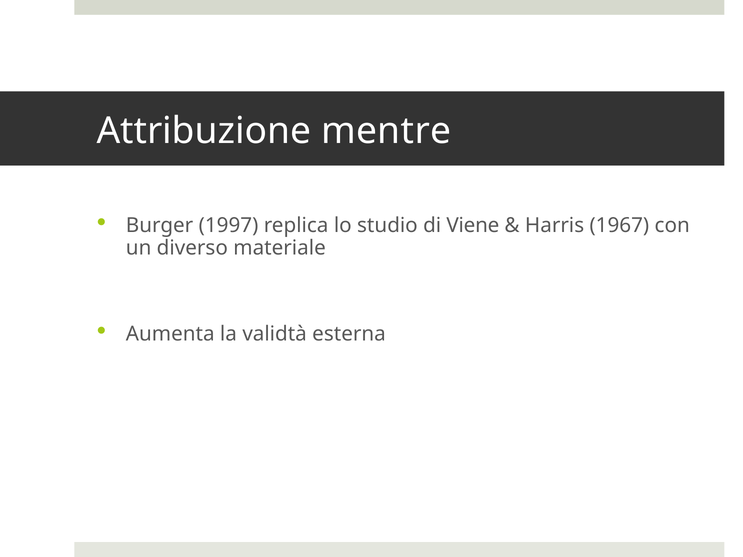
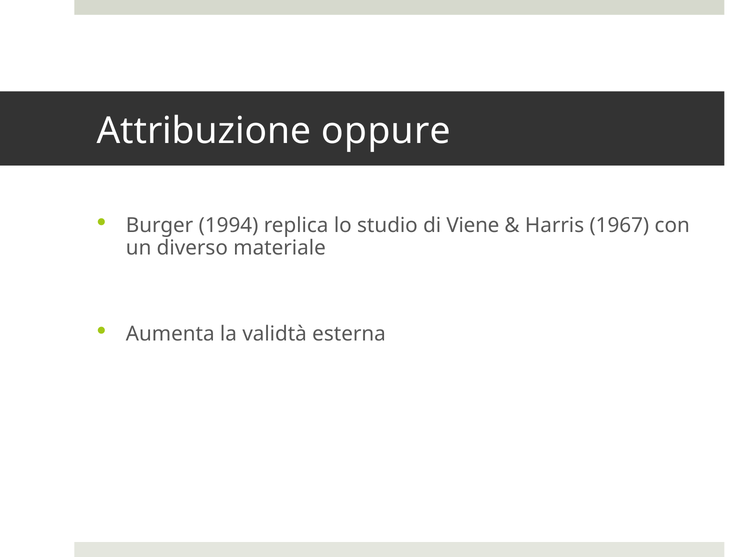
mentre: mentre -> oppure
1997: 1997 -> 1994
